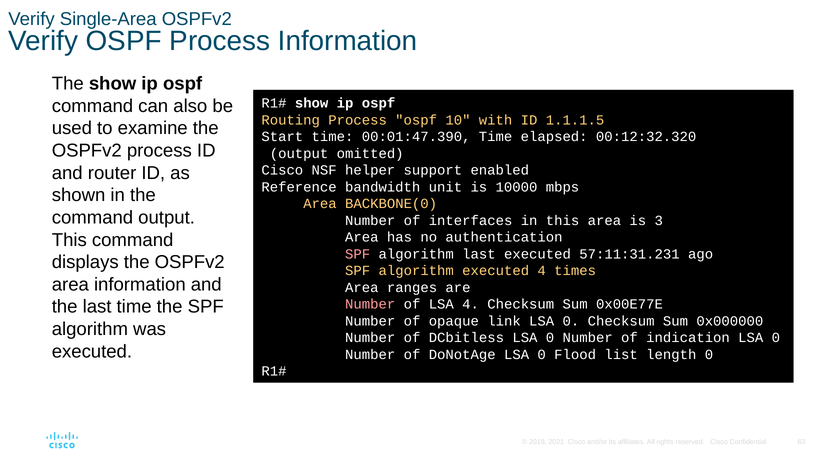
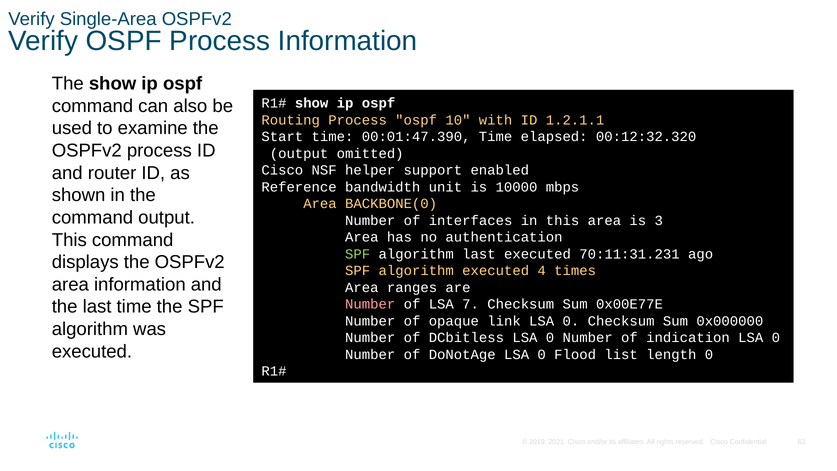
1.1.1.5: 1.1.1.5 -> 1.2.1.1
SPF at (358, 254) colour: pink -> light green
57:11:31.231: 57:11:31.231 -> 70:11:31.231
LSA 4: 4 -> 7
